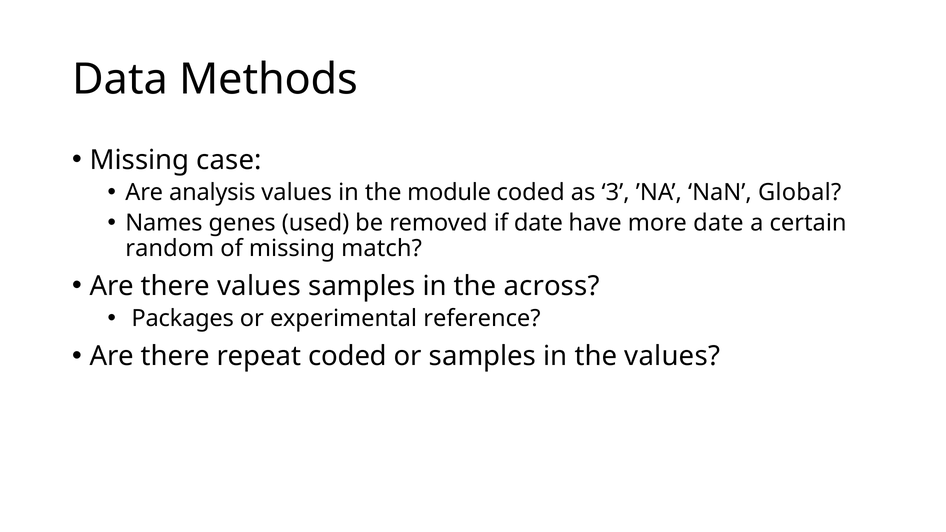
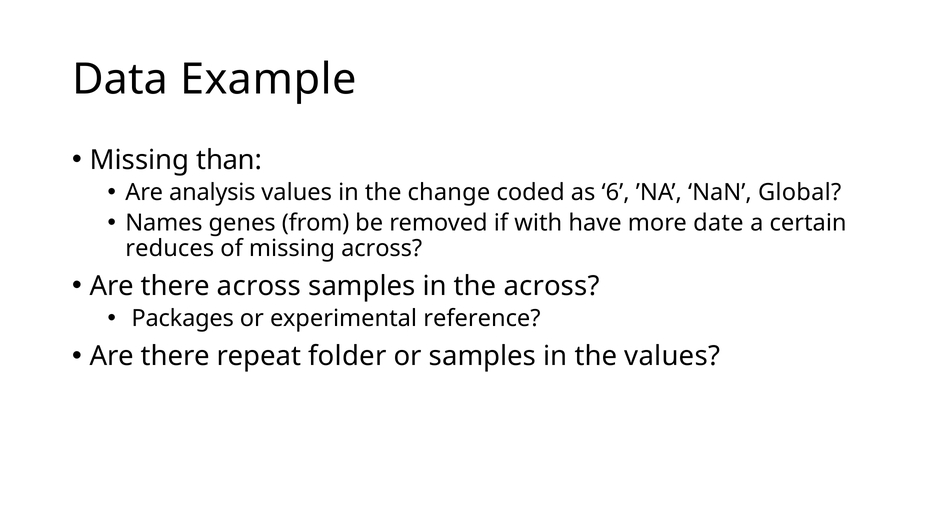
Methods: Methods -> Example
case: case -> than
module: module -> change
3: 3 -> 6
used: used -> from
if date: date -> with
random: random -> reduces
missing match: match -> across
there values: values -> across
repeat coded: coded -> folder
